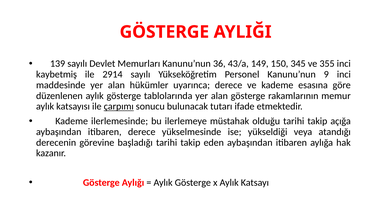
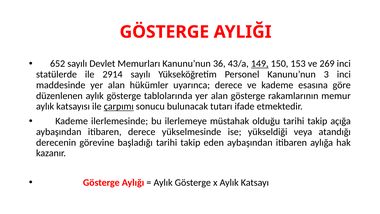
139: 139 -> 652
149 underline: none -> present
345: 345 -> 153
355: 355 -> 269
kaybetmiş: kaybetmiş -> statülerde
9: 9 -> 3
